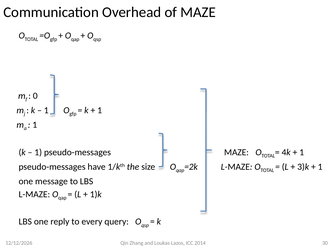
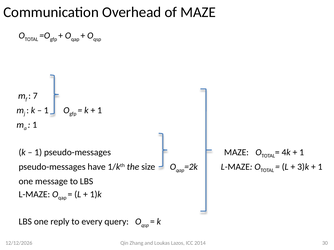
0: 0 -> 7
